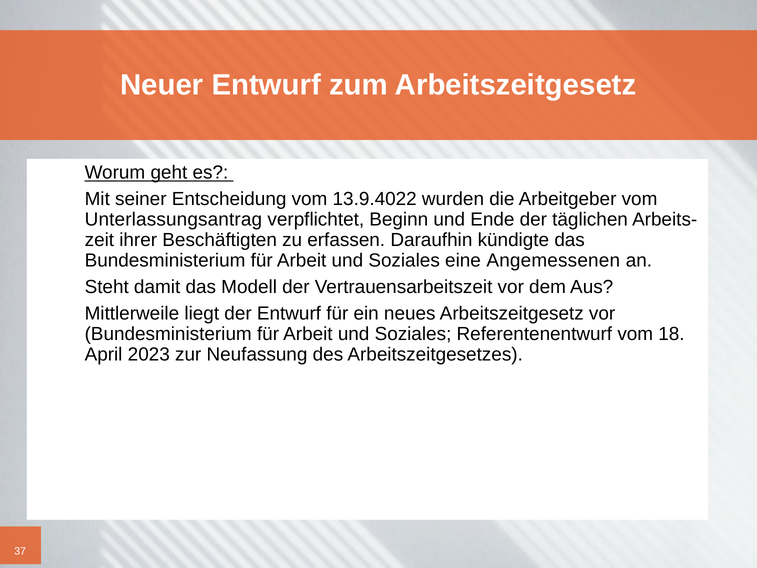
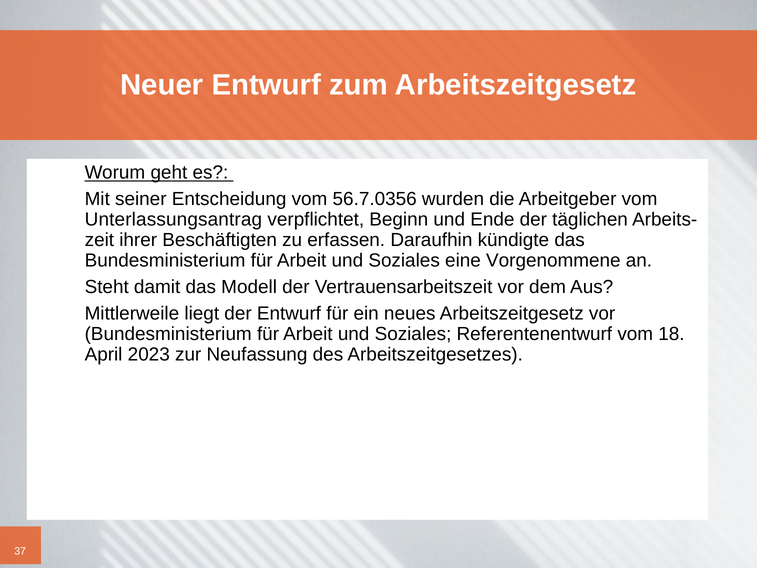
13.9.4022: 13.9.4022 -> 56.7.0356
Angemessenen: Angemessenen -> Vorgenommene
